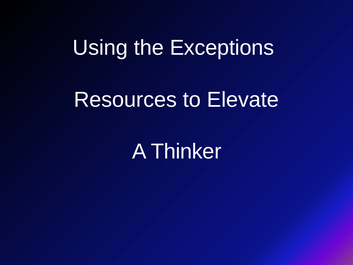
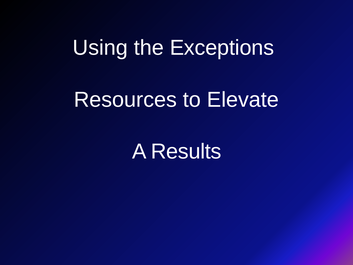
Thinker: Thinker -> Results
